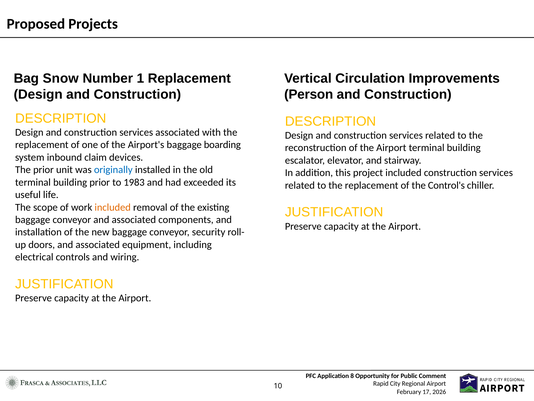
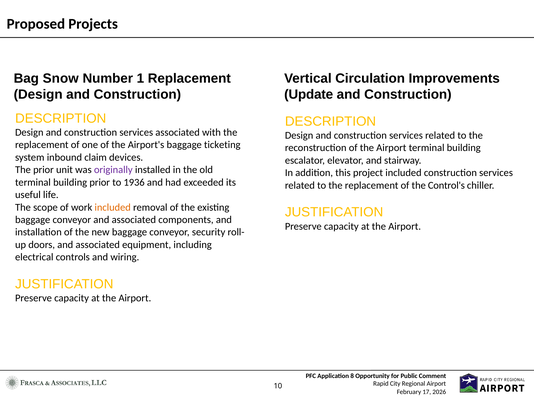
Person: Person -> Update
boarding: boarding -> ticketing
originally colour: blue -> purple
1983: 1983 -> 1936
